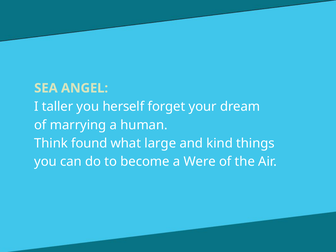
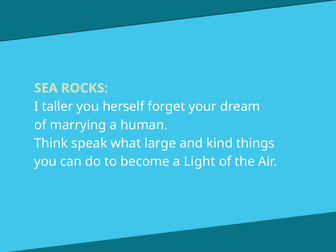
ANGEL: ANGEL -> ROCKS
found: found -> speak
Were: Were -> Light
